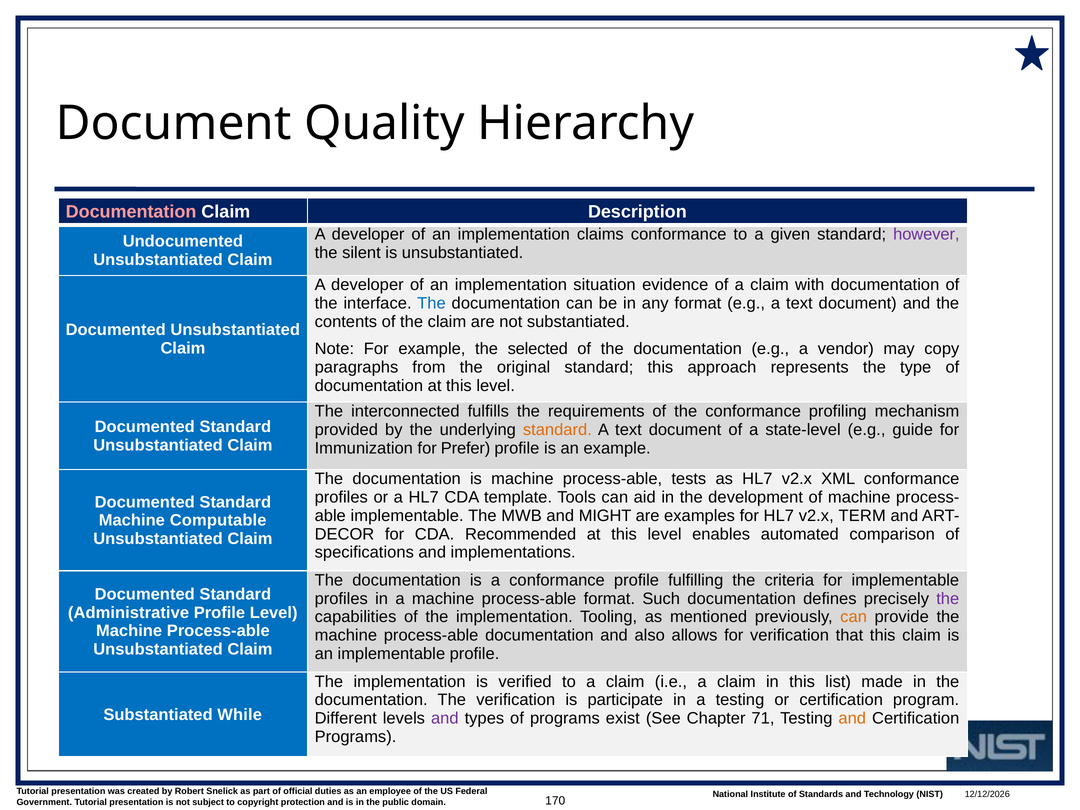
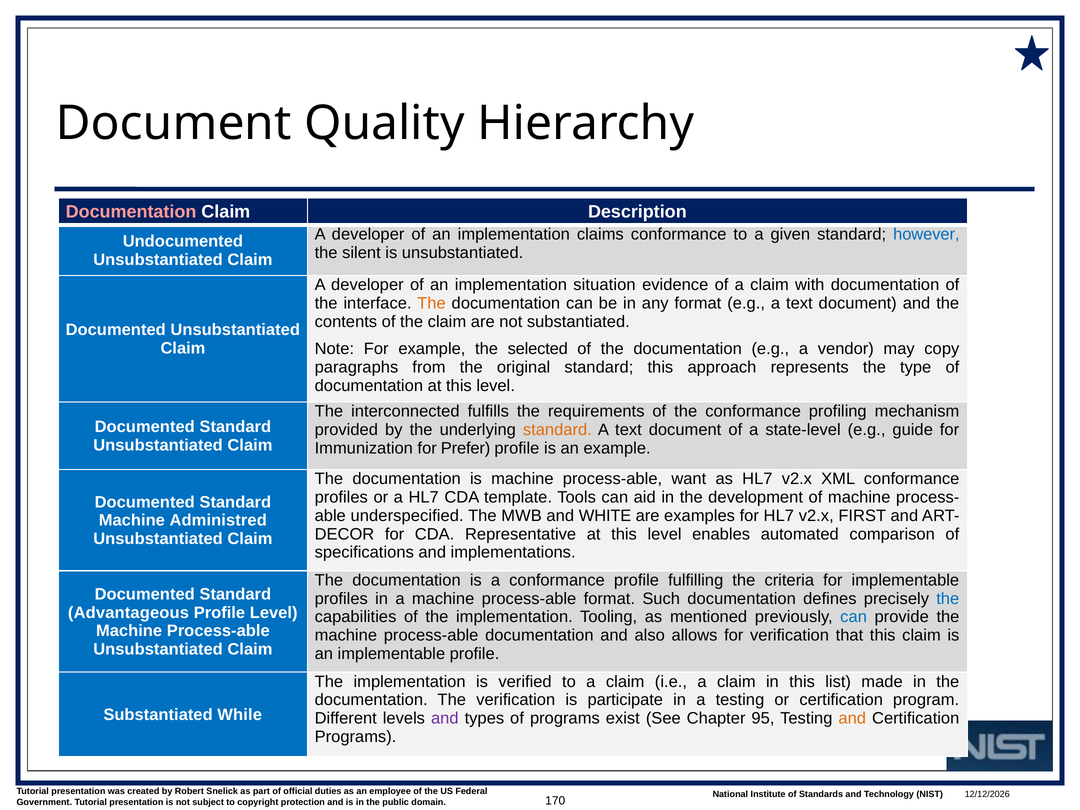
however colour: purple -> blue
The at (431, 303) colour: blue -> orange
tests: tests -> want
implementable at (407, 516): implementable -> underspecified
MIGHT: MIGHT -> WHITE
TERM: TERM -> FIRST
Computable: Computable -> Administred
Recommended: Recommended -> Representative
the at (948, 599) colour: purple -> blue
Administrative: Administrative -> Advantageous
can at (854, 617) colour: orange -> blue
71: 71 -> 95
